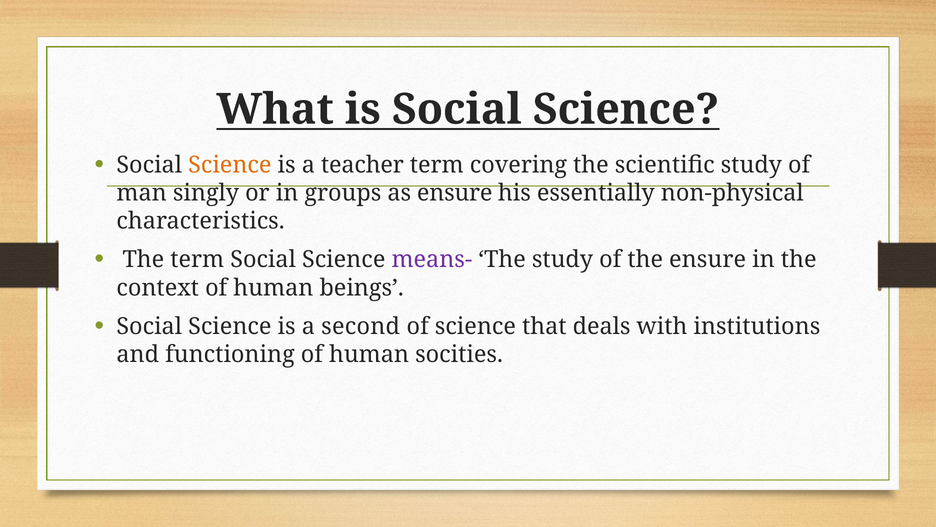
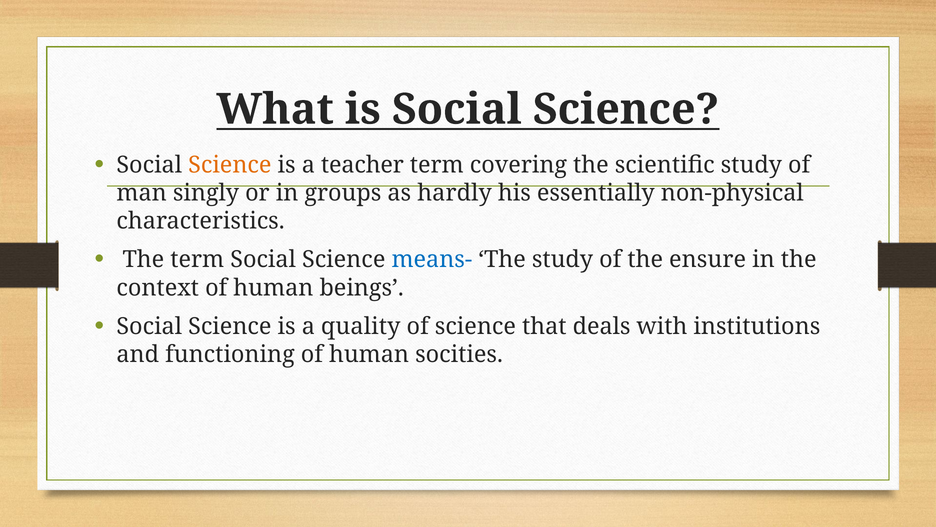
as ensure: ensure -> hardly
means- colour: purple -> blue
second: second -> quality
